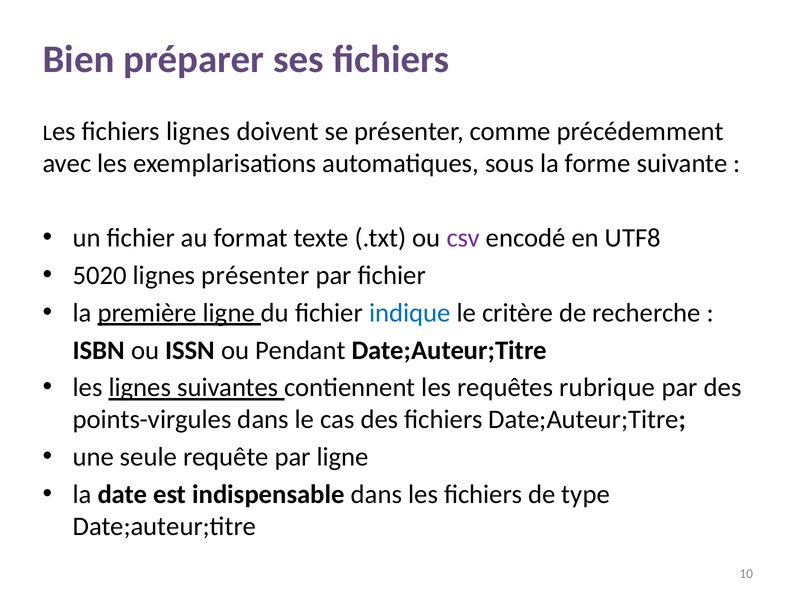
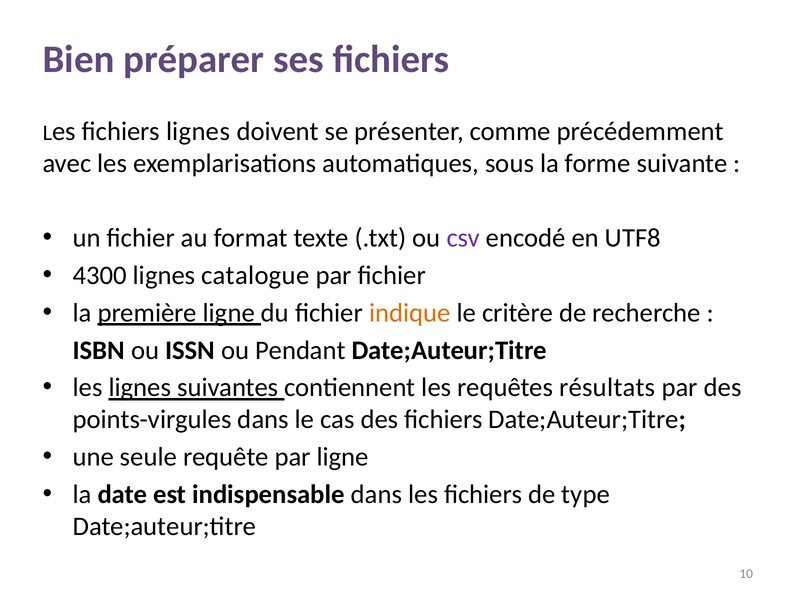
5020: 5020 -> 4300
lignes présenter: présenter -> catalogue
indique colour: blue -> orange
rubrique: rubrique -> résultats
